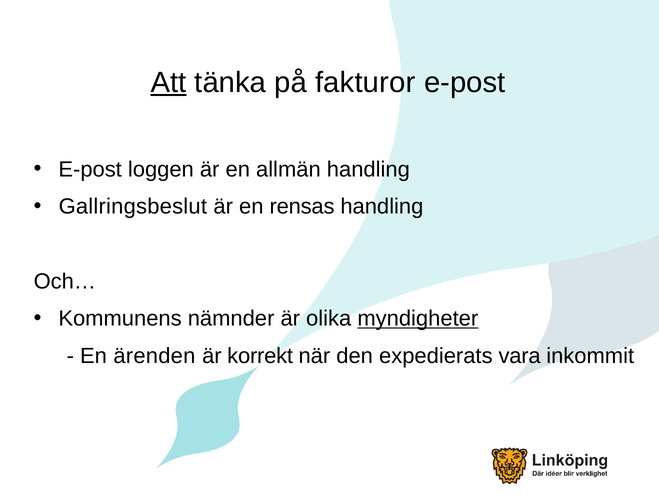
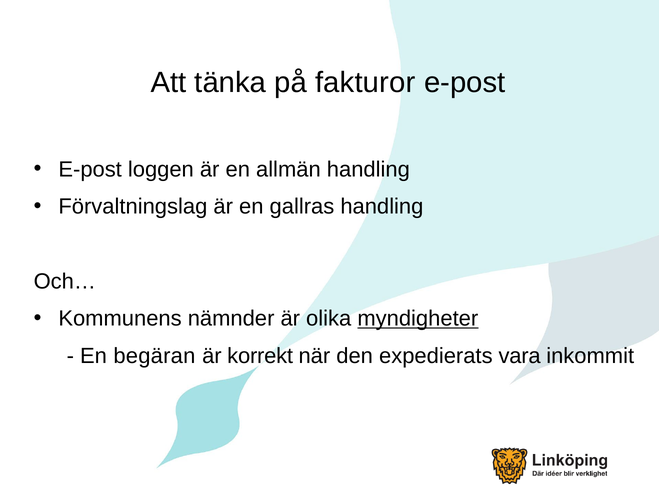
Att underline: present -> none
Gallringsbeslut: Gallringsbeslut -> Förvaltningslag
rensas: rensas -> gallras
ärenden: ärenden -> begäran
